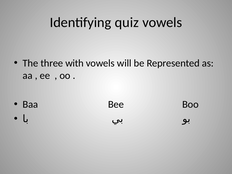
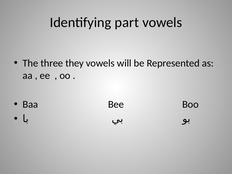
quiz: quiz -> part
with: with -> they
